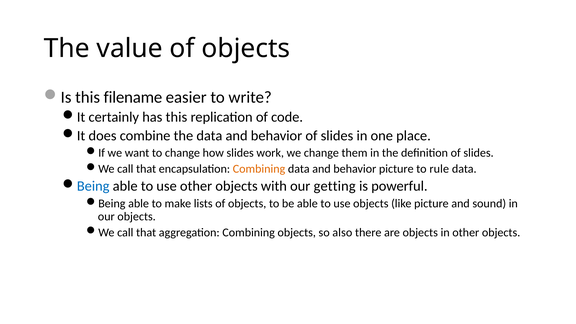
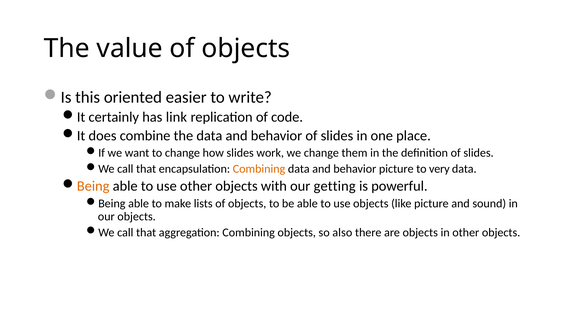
filename: filename -> oriented
has this: this -> link
rule: rule -> very
Being at (93, 186) colour: blue -> orange
